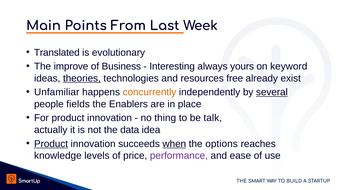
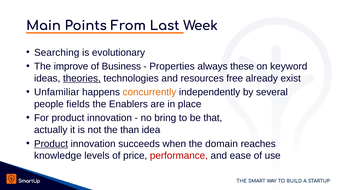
Translated: Translated -> Searching
Interesting: Interesting -> Properties
yours: yours -> these
several underline: present -> none
thing: thing -> bring
talk: talk -> that
data: data -> than
when underline: present -> none
options: options -> domain
performance colour: purple -> red
